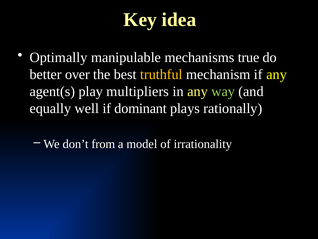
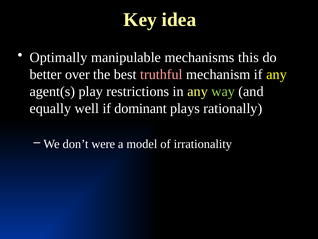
true: true -> this
truthful colour: yellow -> pink
multipliers: multipliers -> restrictions
from: from -> were
